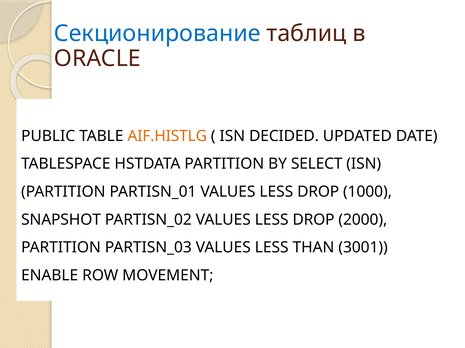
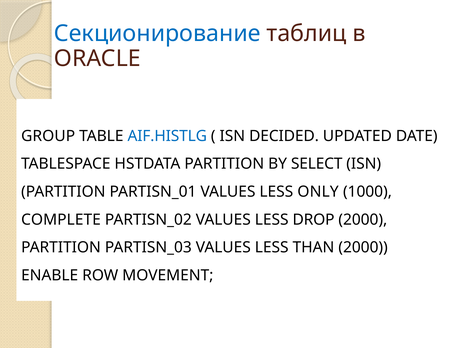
PUBLIC: PUBLIC -> GROUP
AIF.HISTLG colour: orange -> blue
PARTISN_01 VALUES LESS DROP: DROP -> ONLY
SNAPSHOT: SNAPSHOT -> COMPLETE
THAN 3001: 3001 -> 2000
